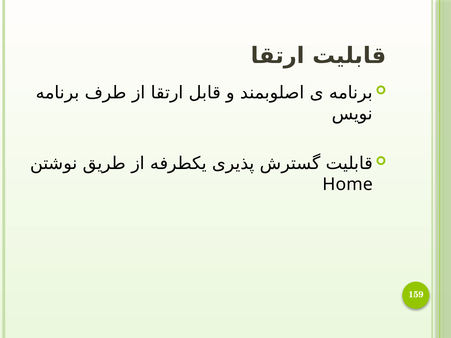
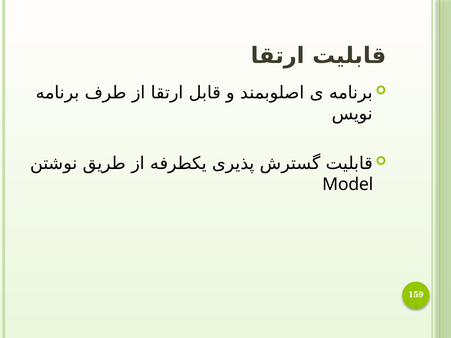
Home: Home -> Model
